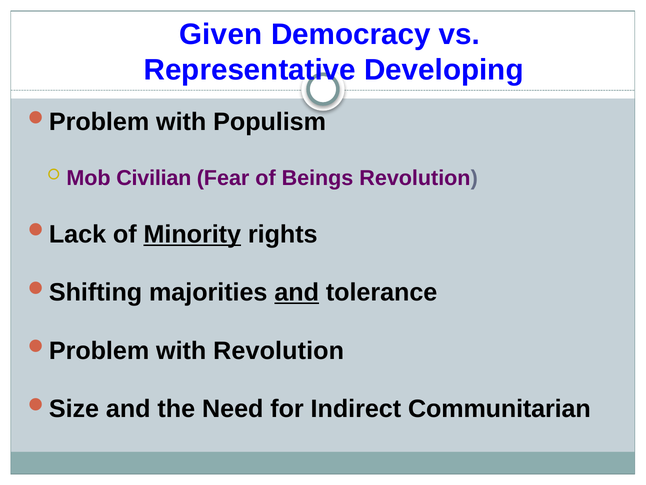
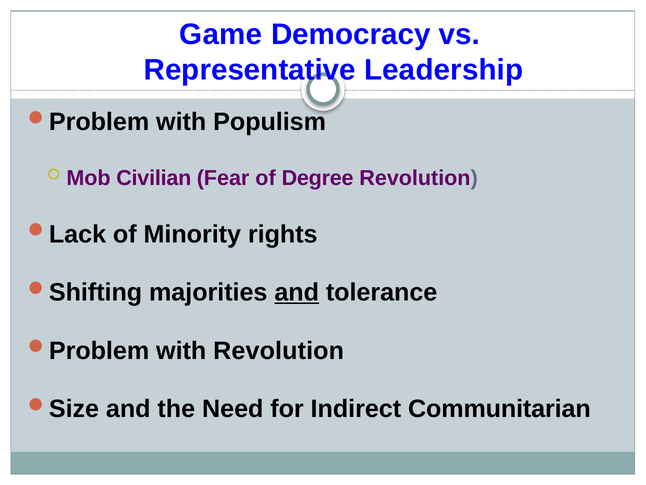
Given: Given -> Game
Developing: Developing -> Leadership
Beings: Beings -> Degree
Minority underline: present -> none
